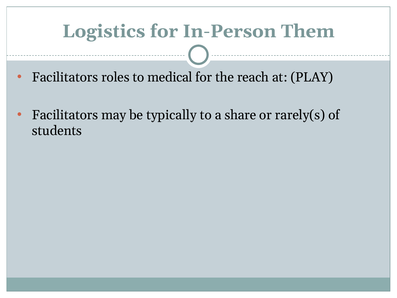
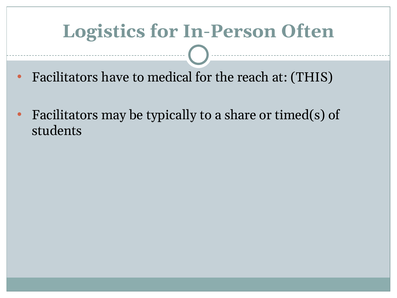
Them: Them -> Often
roles: roles -> have
PLAY: PLAY -> THIS
rarely(s: rarely(s -> timed(s
